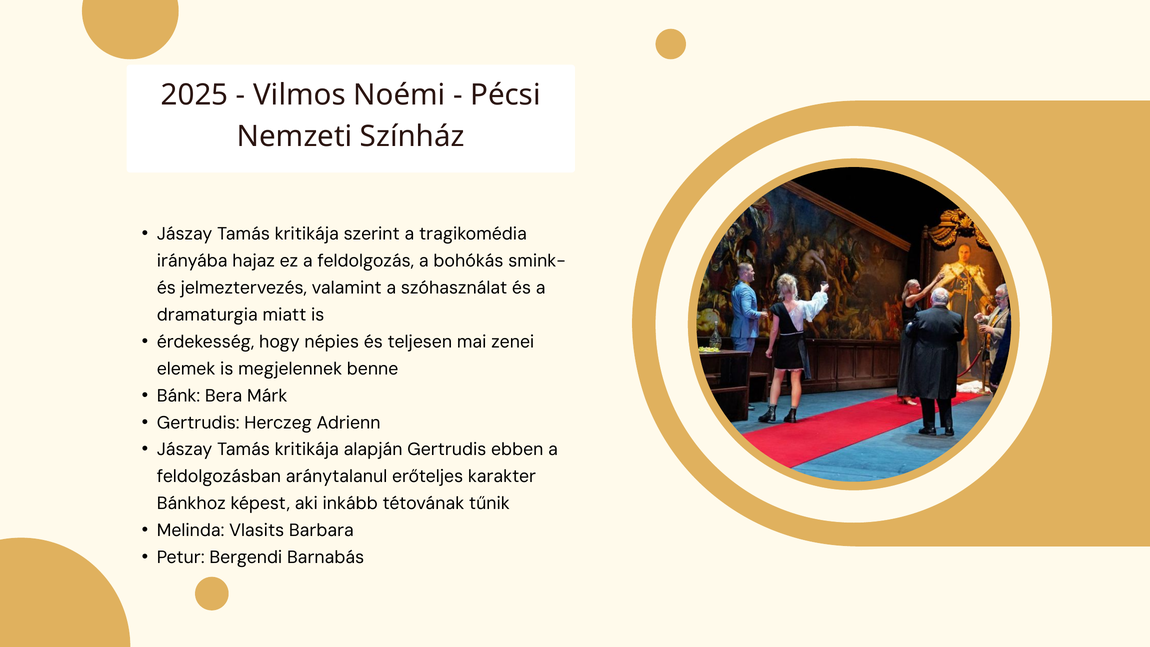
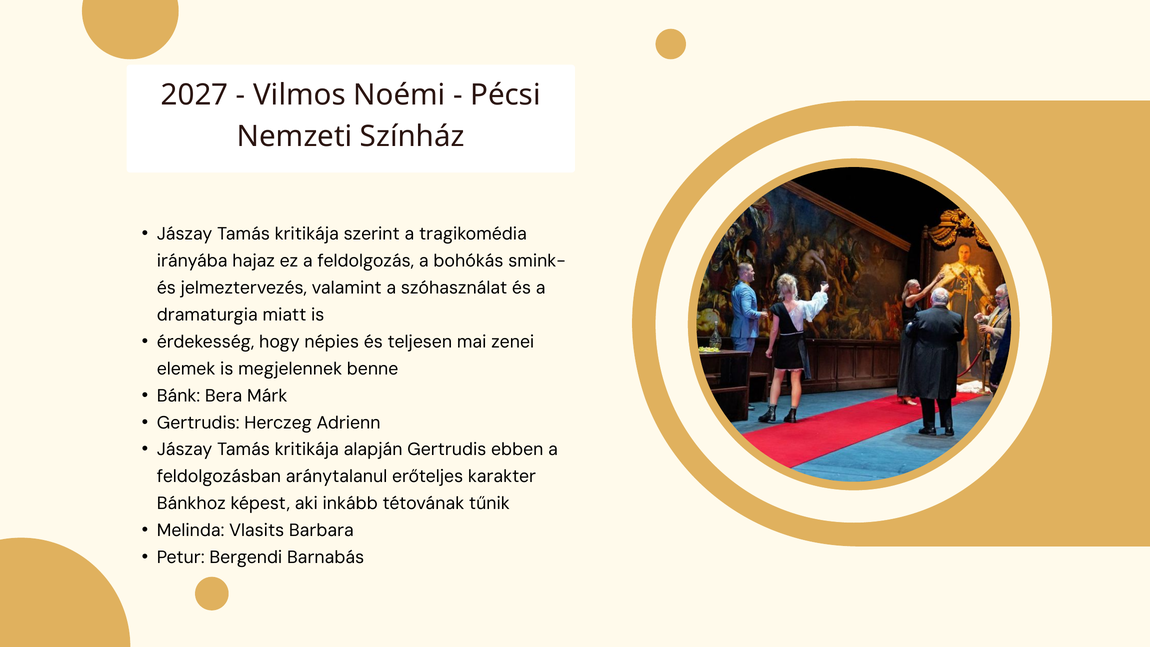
2025: 2025 -> 2027
